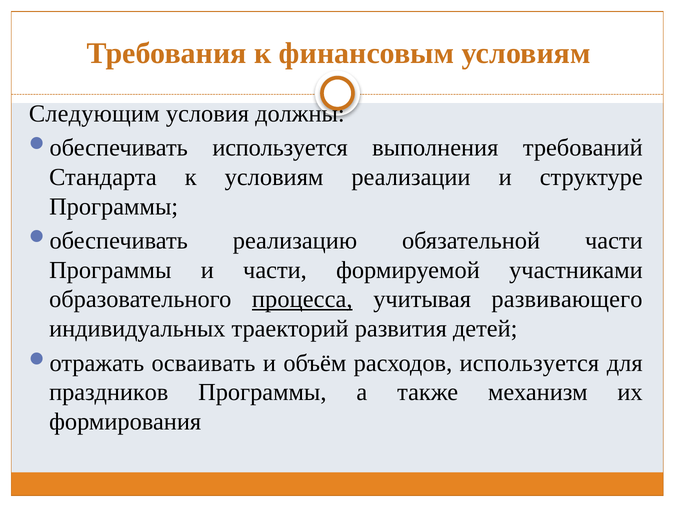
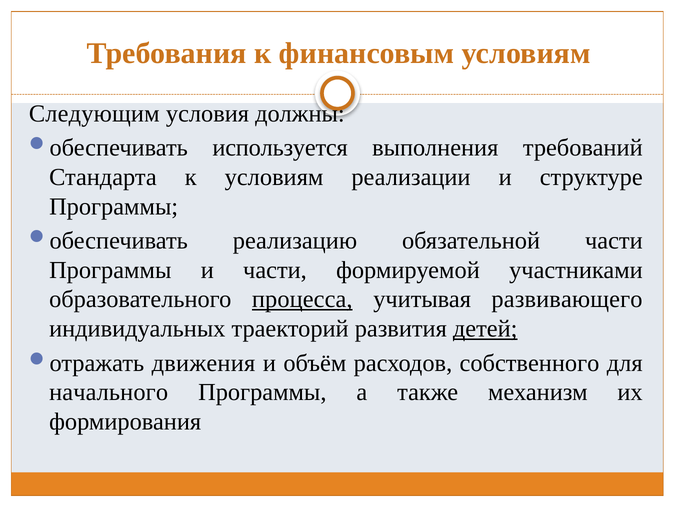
детей underline: none -> present
осваивать: осваивать -> движения
расходов используется: используется -> собственного
праздников: праздников -> начального
